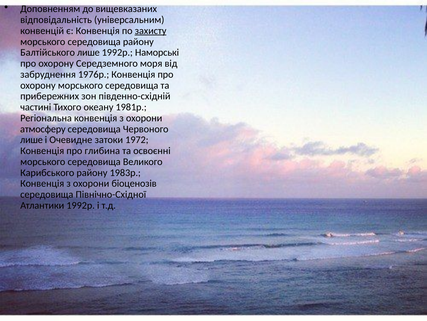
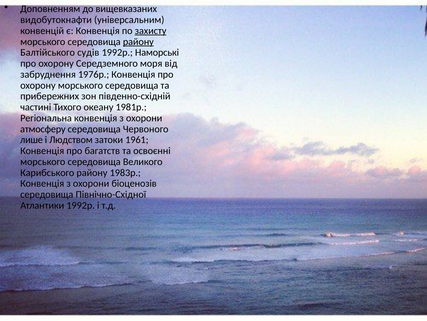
відповідальність: відповідальність -> видобутокнафти
району at (138, 42) underline: none -> present
Балтійського лише: лише -> судів
Очевидне: Очевидне -> Людством
1972: 1972 -> 1961
глибина: глибина -> багатств
